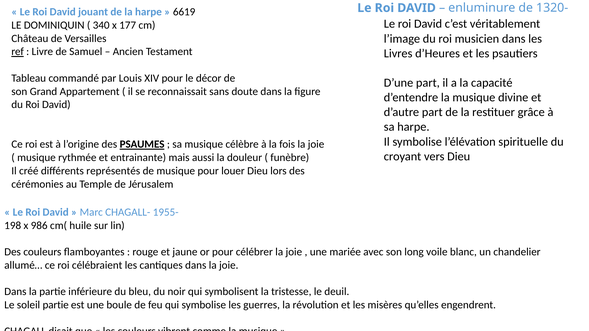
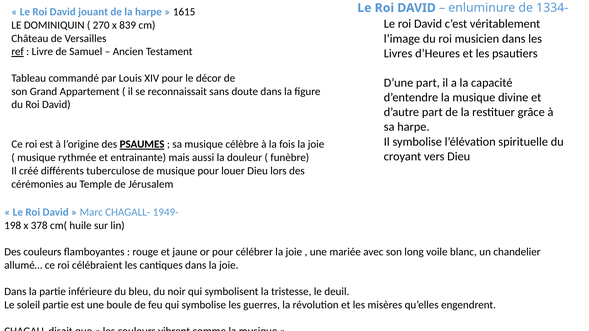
1320-: 1320- -> 1334-
6619: 6619 -> 1615
340: 340 -> 270
177: 177 -> 839
représentés: représentés -> tuberculose
1955-: 1955- -> 1949-
986: 986 -> 378
